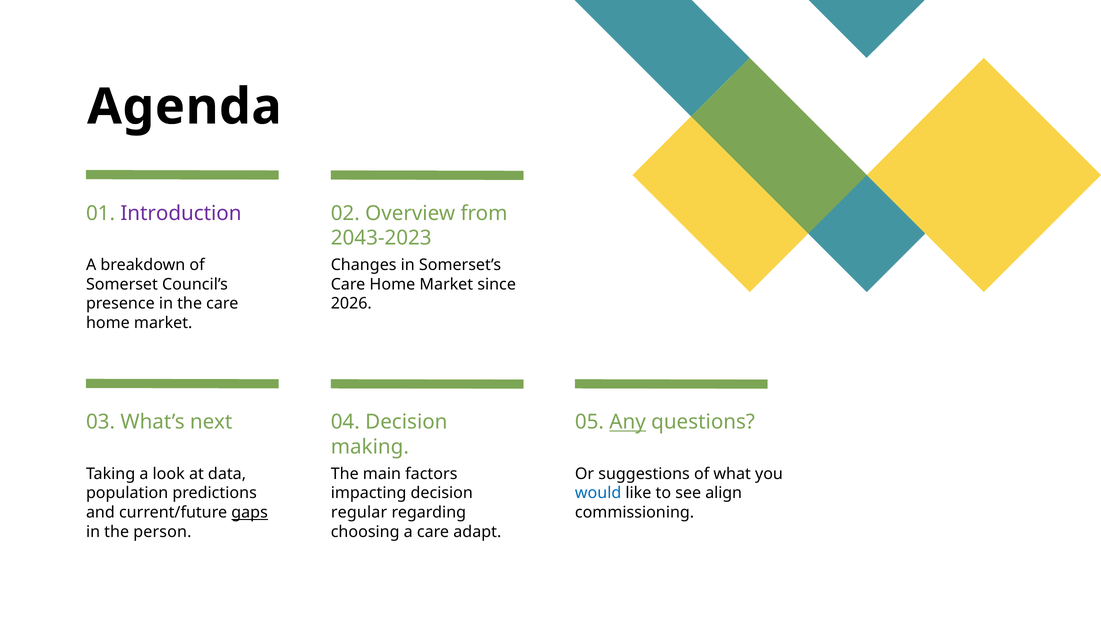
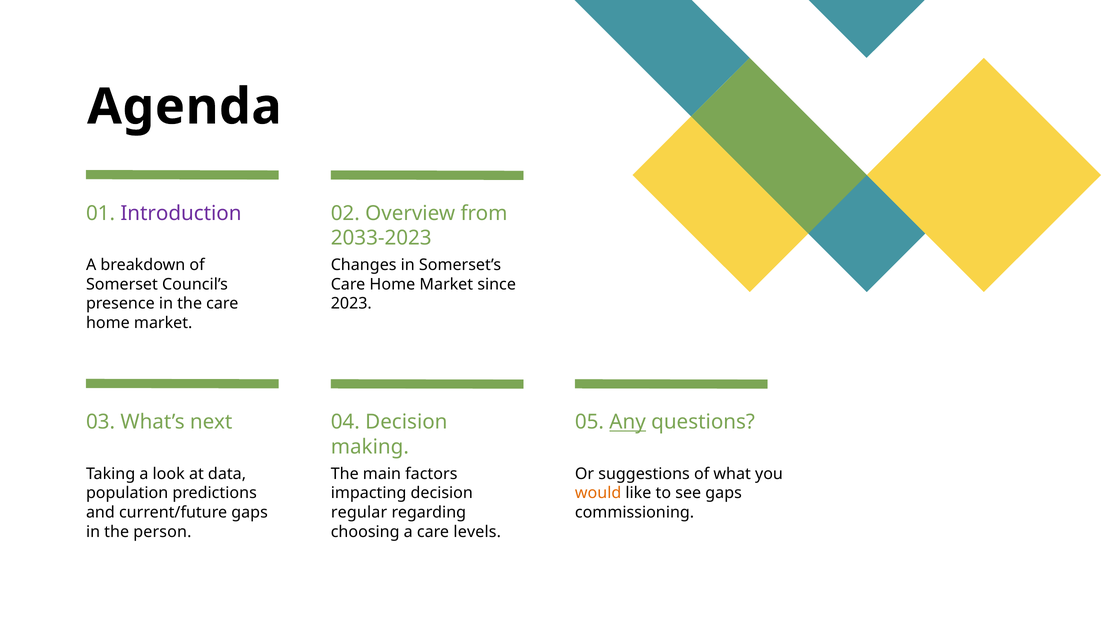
2043-2023: 2043-2023 -> 2033-2023
2026: 2026 -> 2023
would colour: blue -> orange
see align: align -> gaps
gaps at (250, 513) underline: present -> none
adapt: adapt -> levels
